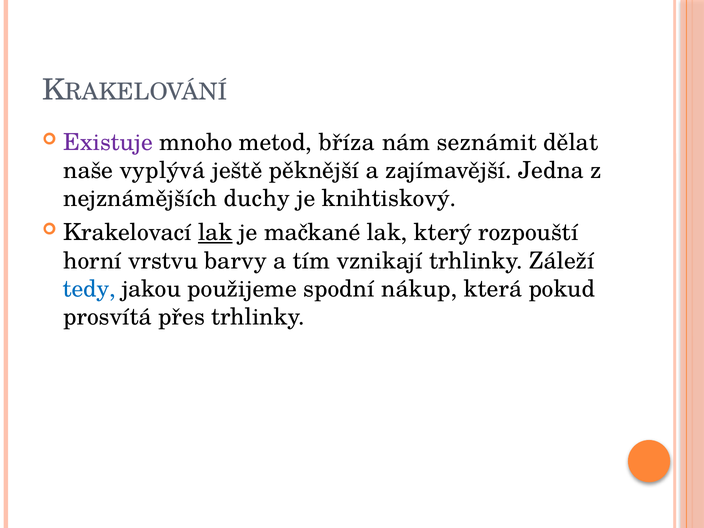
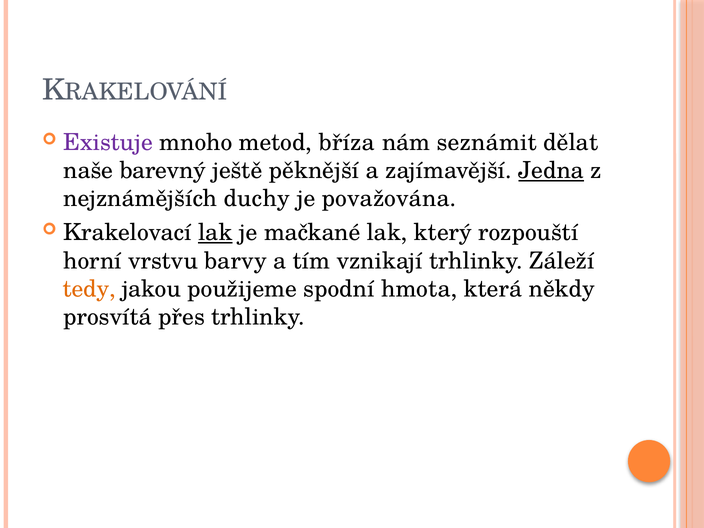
vyplývá: vyplývá -> barevný
Jedna underline: none -> present
knihtiskový: knihtiskový -> považována
tedy colour: blue -> orange
nákup: nákup -> hmota
pokud: pokud -> někdy
